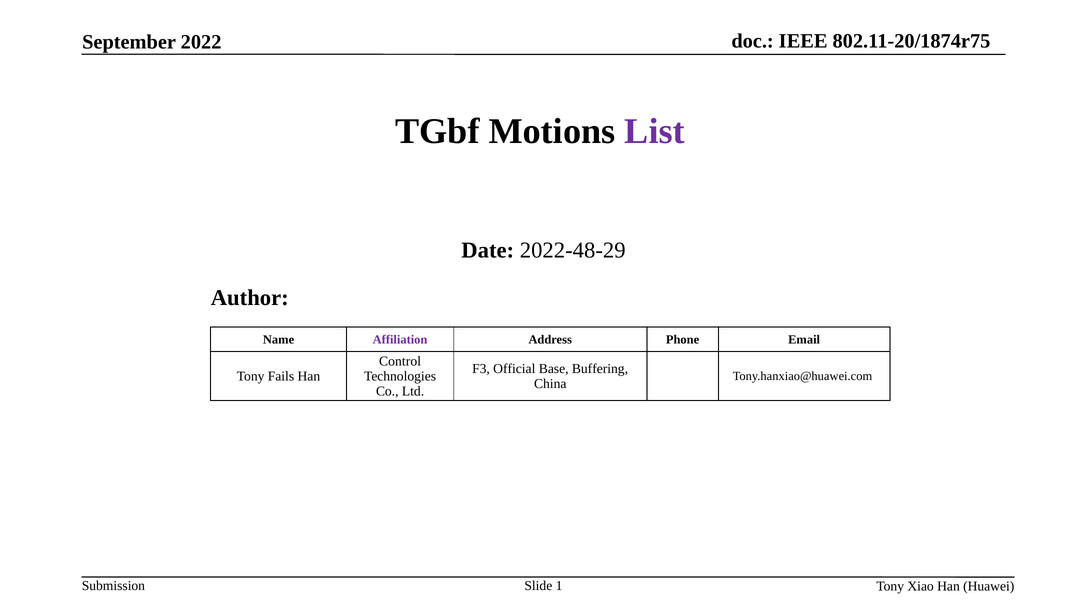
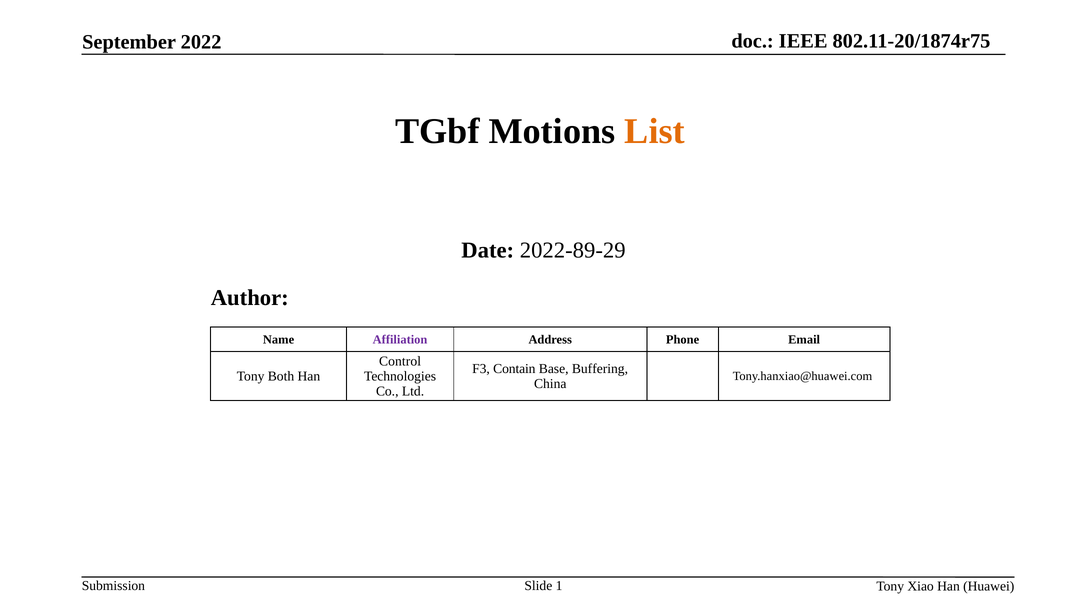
List colour: purple -> orange
2022-48-29: 2022-48-29 -> 2022-89-29
Official: Official -> Contain
Fails: Fails -> Both
